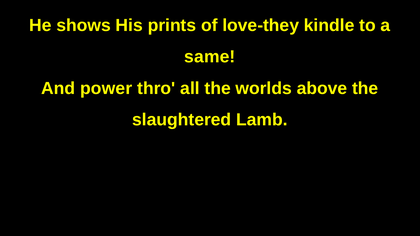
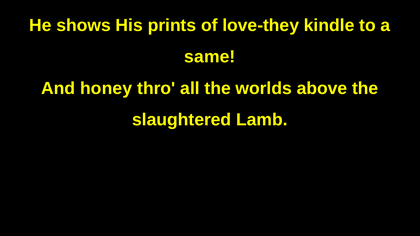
power: power -> honey
